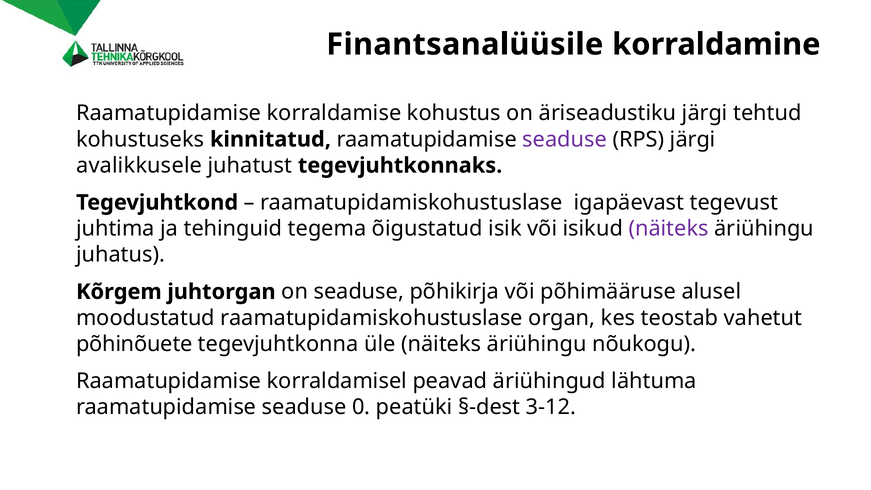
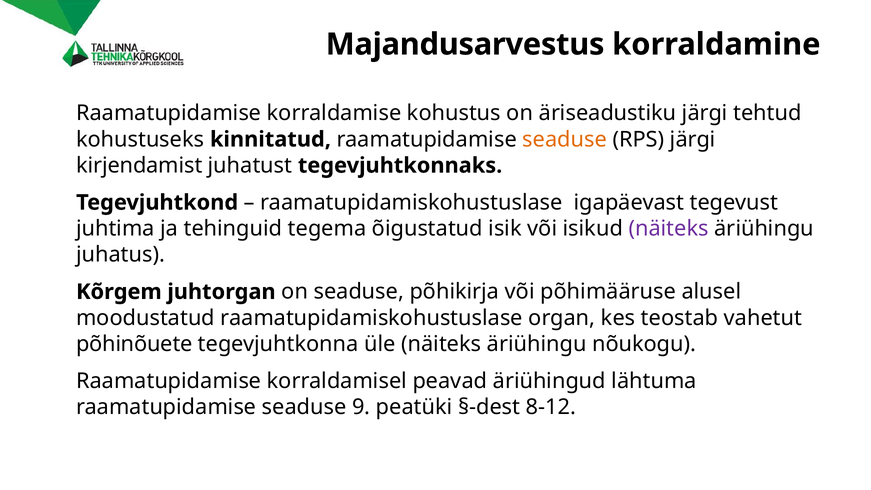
Finantsanalüüsile: Finantsanalüüsile -> Majandusarvestus
seaduse at (565, 139) colour: purple -> orange
avalikkusele: avalikkusele -> kirjendamist
0: 0 -> 9
3-12: 3-12 -> 8-12
